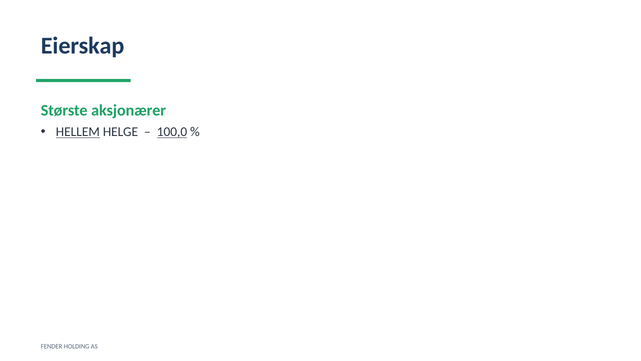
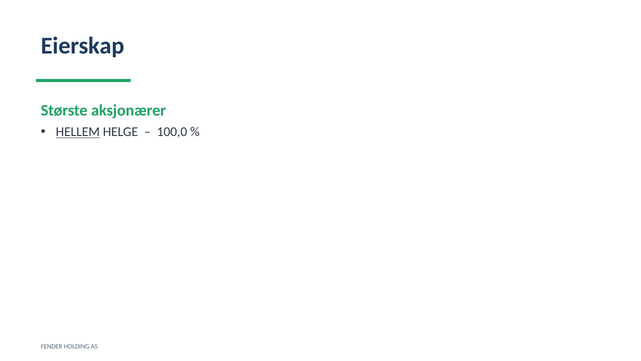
100,0 underline: present -> none
